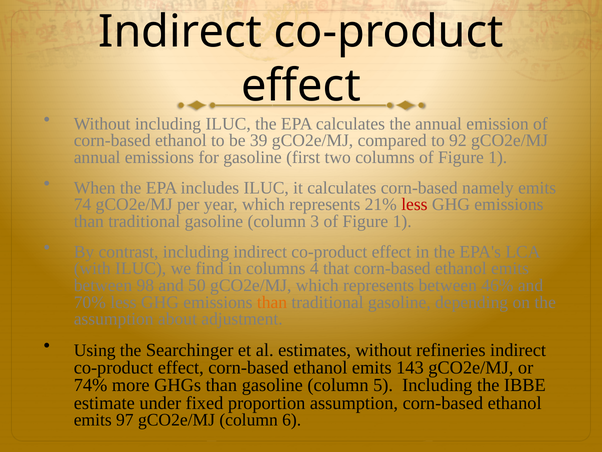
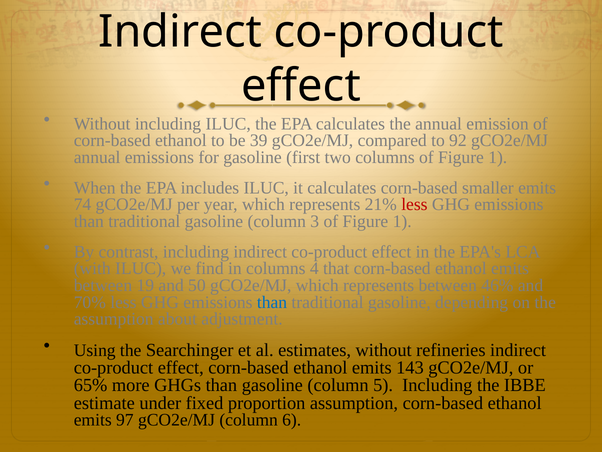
namely: namely -> smaller
98: 98 -> 19
than at (272, 302) colour: orange -> blue
74%: 74% -> 65%
